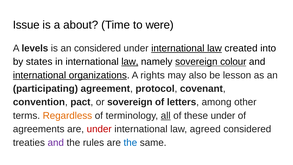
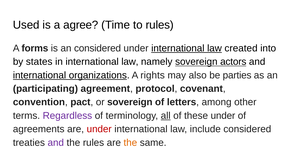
Issue: Issue -> Used
about: about -> agree
to were: were -> rules
levels: levels -> forms
law at (130, 62) underline: present -> none
colour: colour -> actors
lesson: lesson -> parties
Regardless colour: orange -> purple
agreed: agreed -> include
the at (130, 142) colour: blue -> orange
